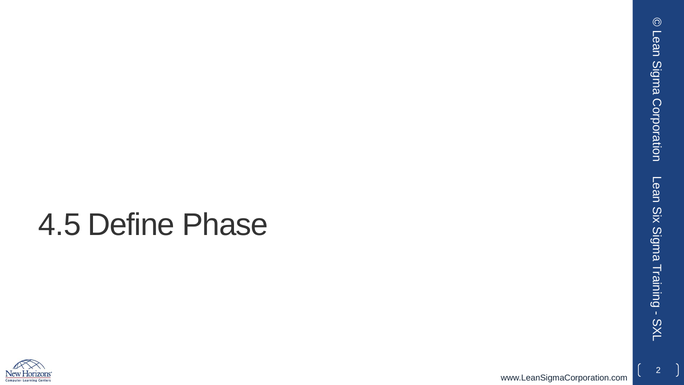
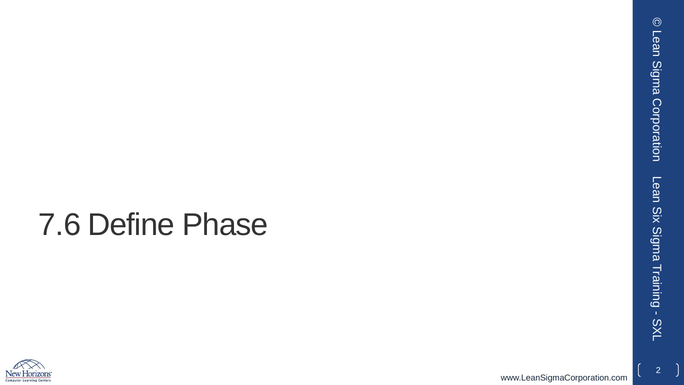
4.5: 4.5 -> 7.6
